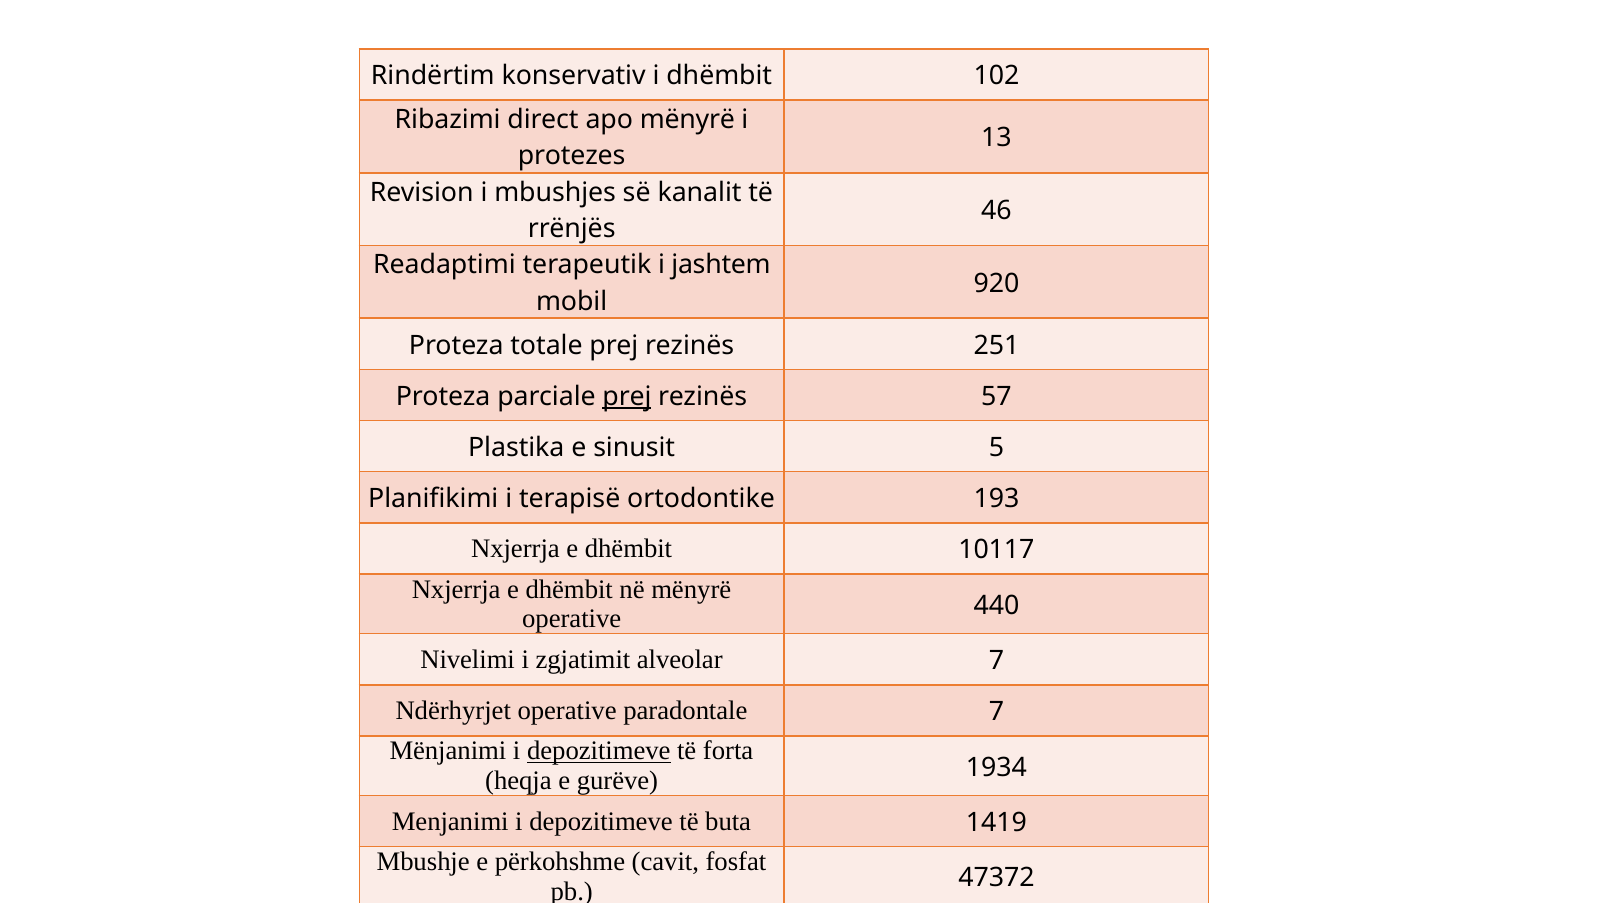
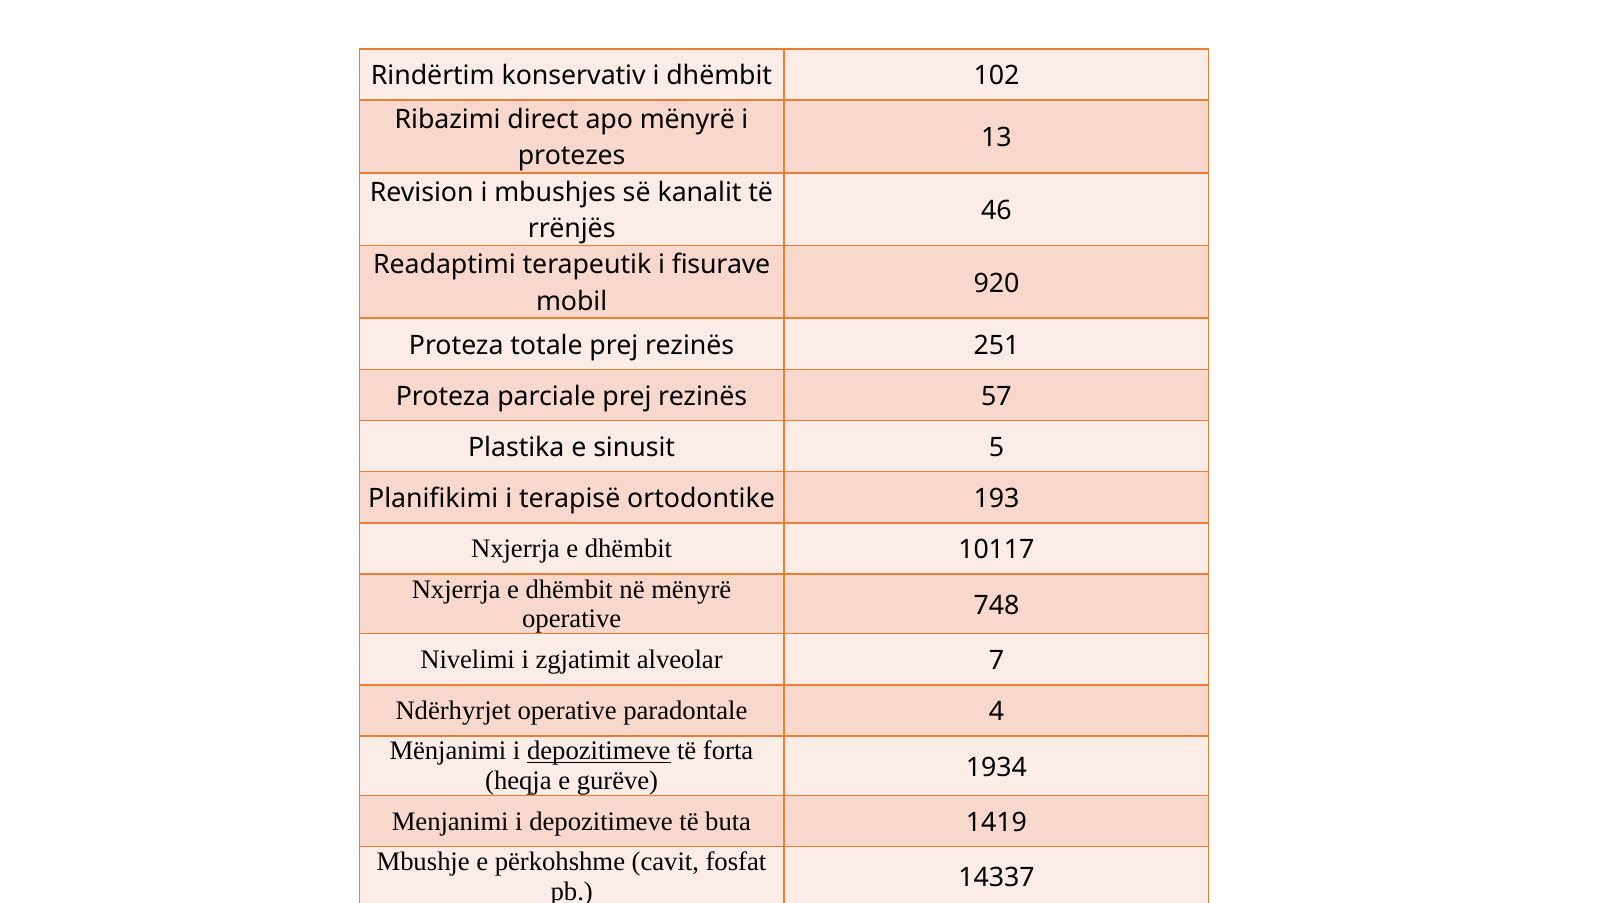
jashtem: jashtem -> fisurave
prej at (627, 396) underline: present -> none
440: 440 -> 748
paradontale 7: 7 -> 4
47372: 47372 -> 14337
